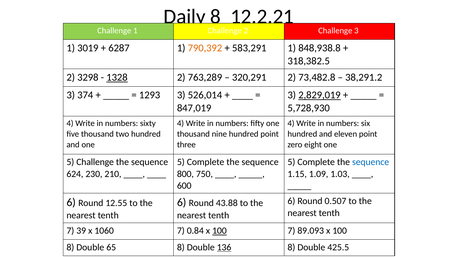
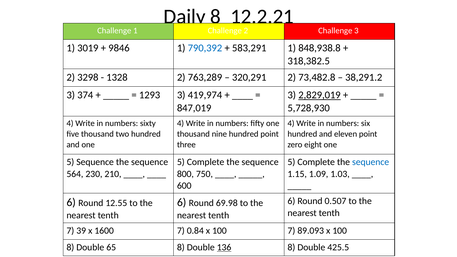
6287: 6287 -> 9846
790,392 colour: orange -> blue
1328 underline: present -> none
526,014: 526,014 -> 419,974
5 Challenge: Challenge -> Sequence
624: 624 -> 564
43.88: 43.88 -> 69.98
1060: 1060 -> 1600
100 at (219, 231) underline: present -> none
